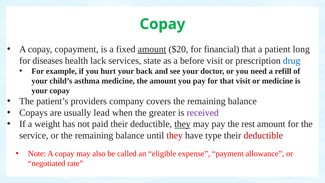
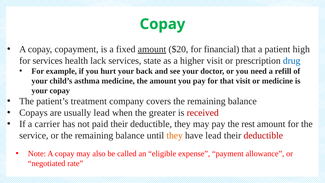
long: long -> high
for diseases: diseases -> services
before: before -> higher
providers: providers -> treatment
received colour: purple -> red
weight: weight -> carrier
they at (182, 124) underline: present -> none
they at (175, 135) colour: red -> orange
have type: type -> lead
